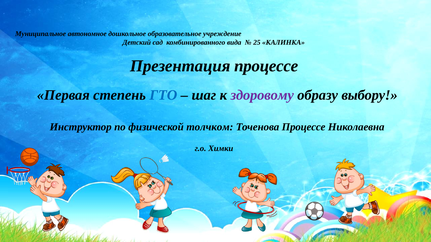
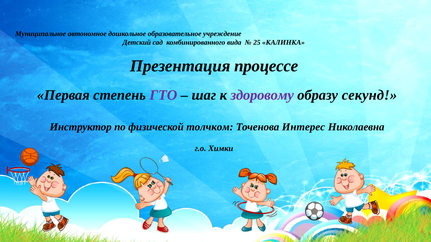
ГТО colour: blue -> purple
выбору: выбору -> секунд
Точенова Процессе: Процессе -> Интерес
